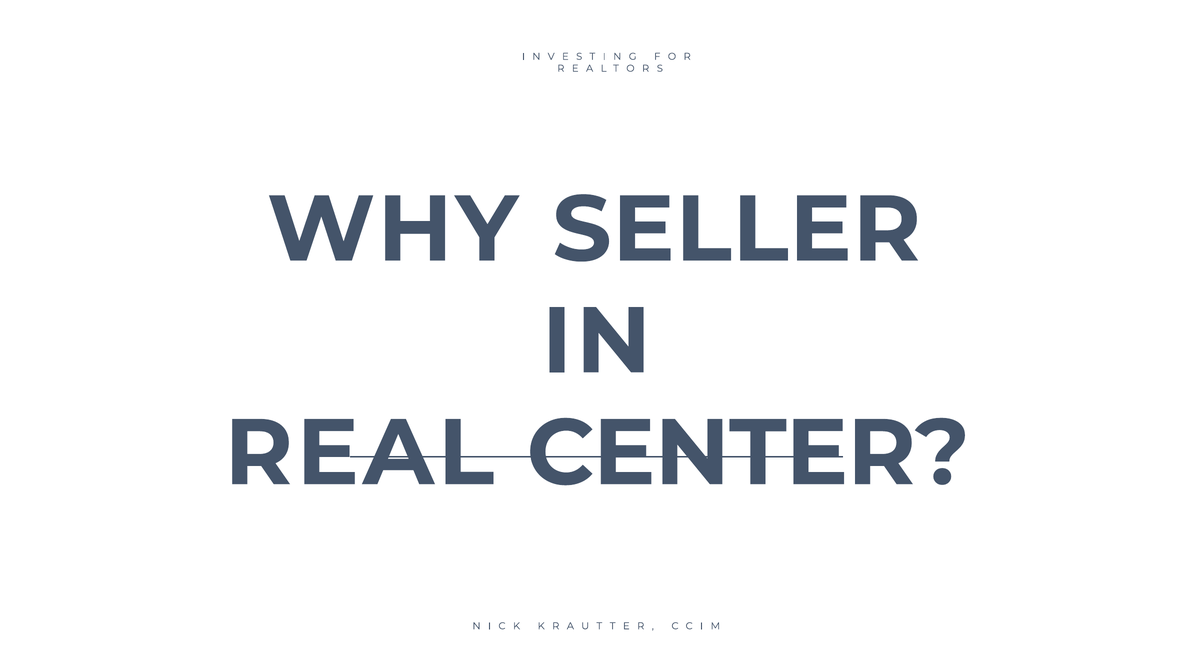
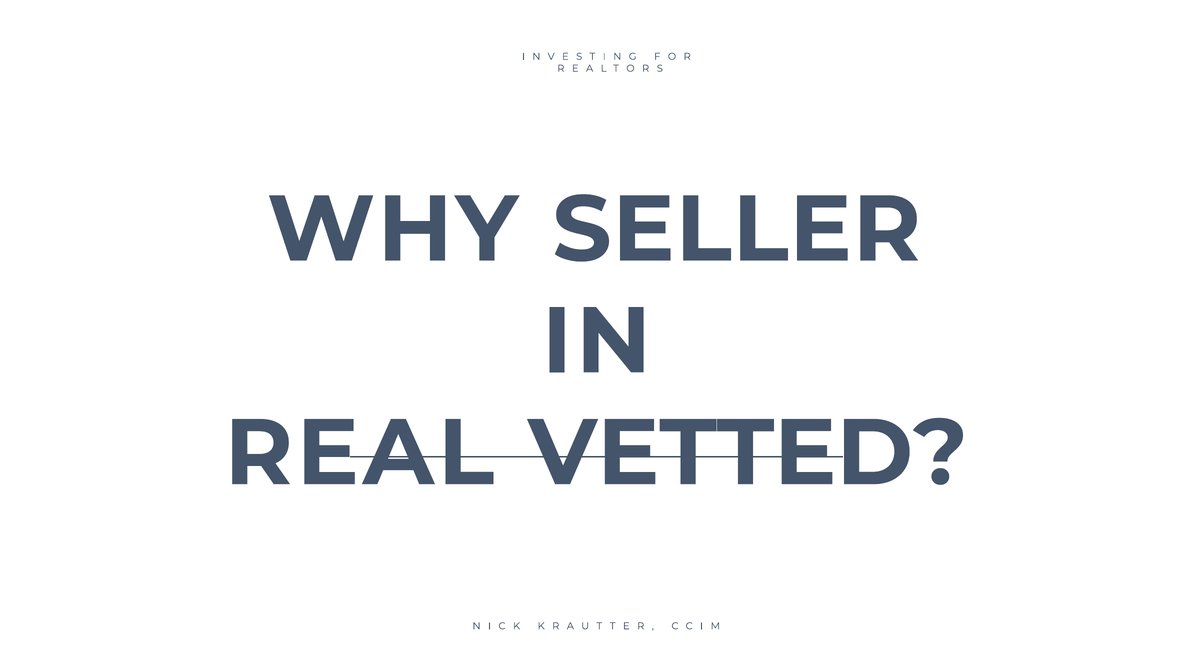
CENTER: CENTER -> VETTED
